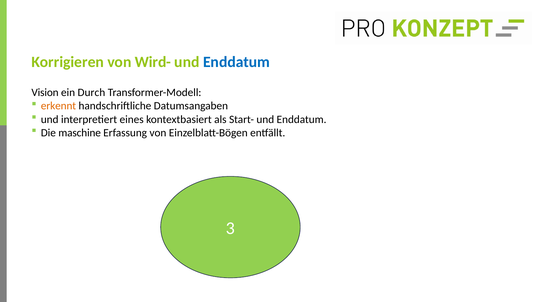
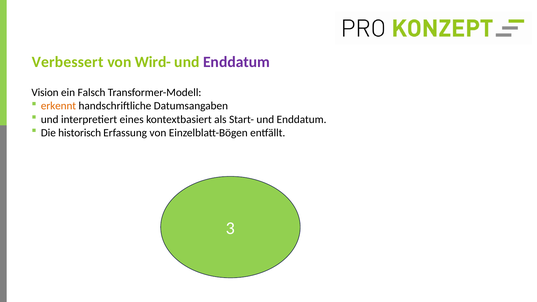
Korrigieren: Korrigieren -> Verbessert
Enddatum at (237, 62) colour: blue -> purple
Durch: Durch -> Falsch
maschine: maschine -> historisch
